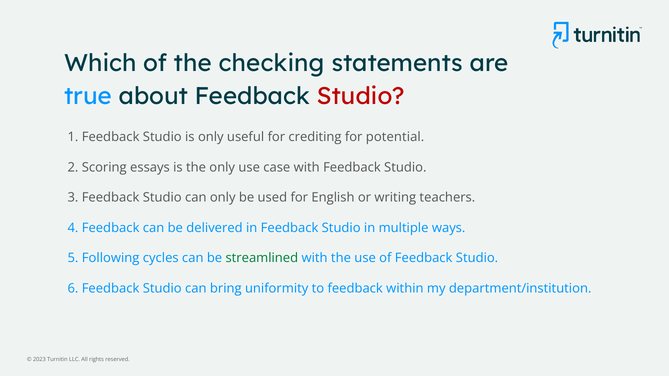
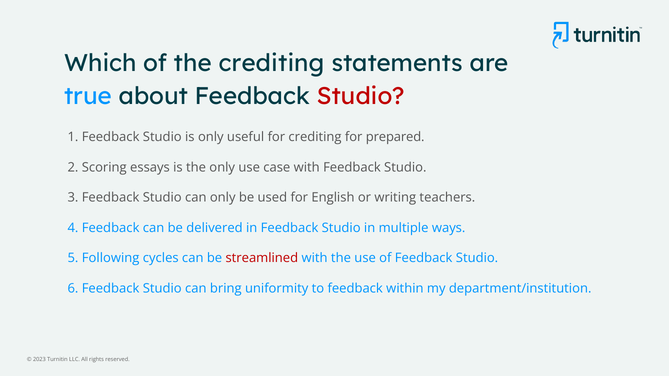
the checking: checking -> crediting
potential: potential -> prepared
streamlined colour: green -> red
